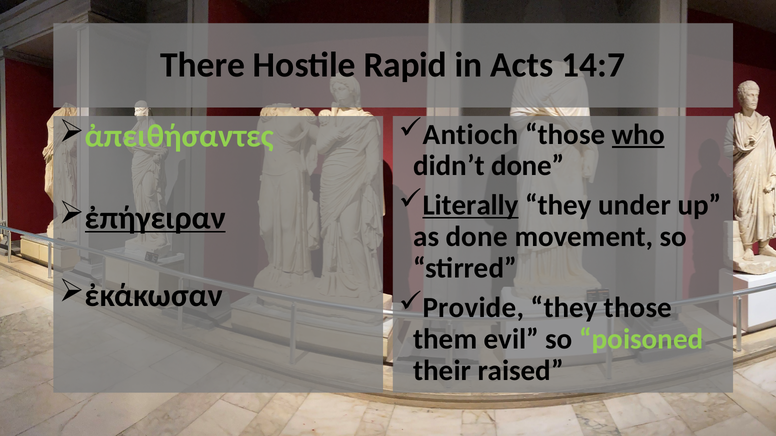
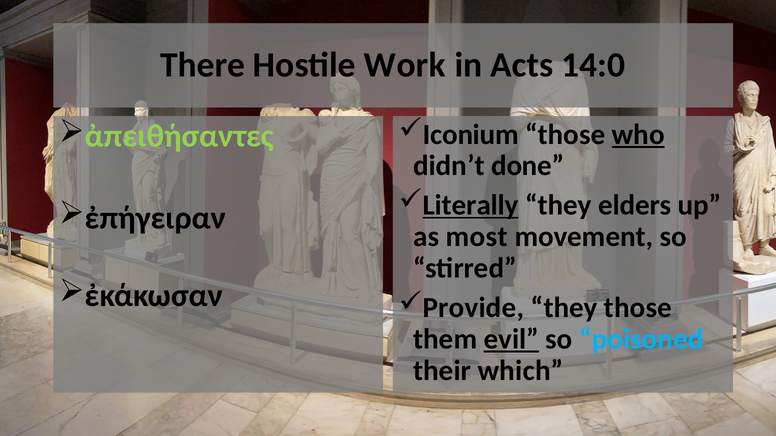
Rapid: Rapid -> Work
14:7: 14:7 -> 14:0
Antioch: Antioch -> Iconium
under: under -> elders
ἐπήγειραν underline: present -> none
as done: done -> most
evil underline: none -> present
poisoned colour: light green -> light blue
raised: raised -> which
